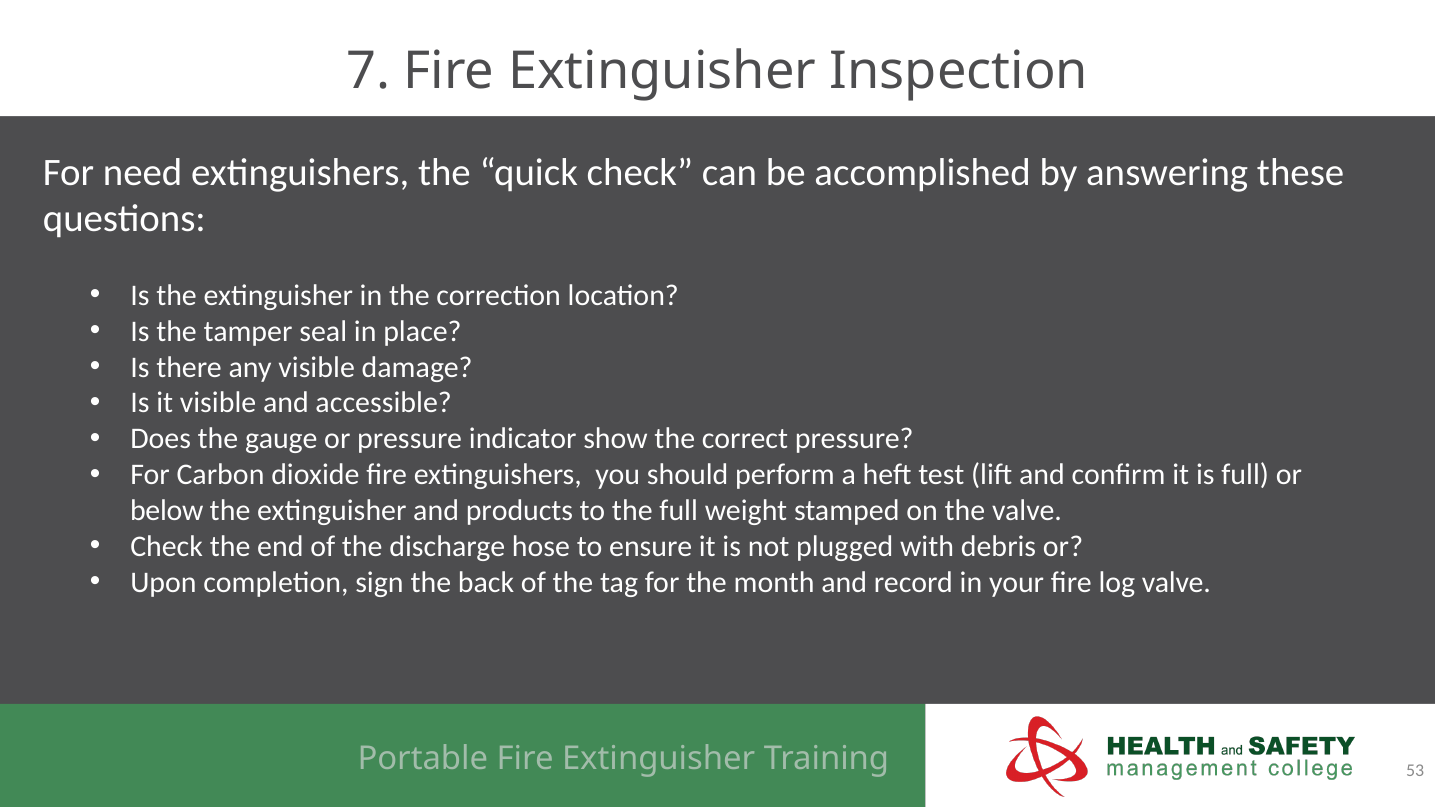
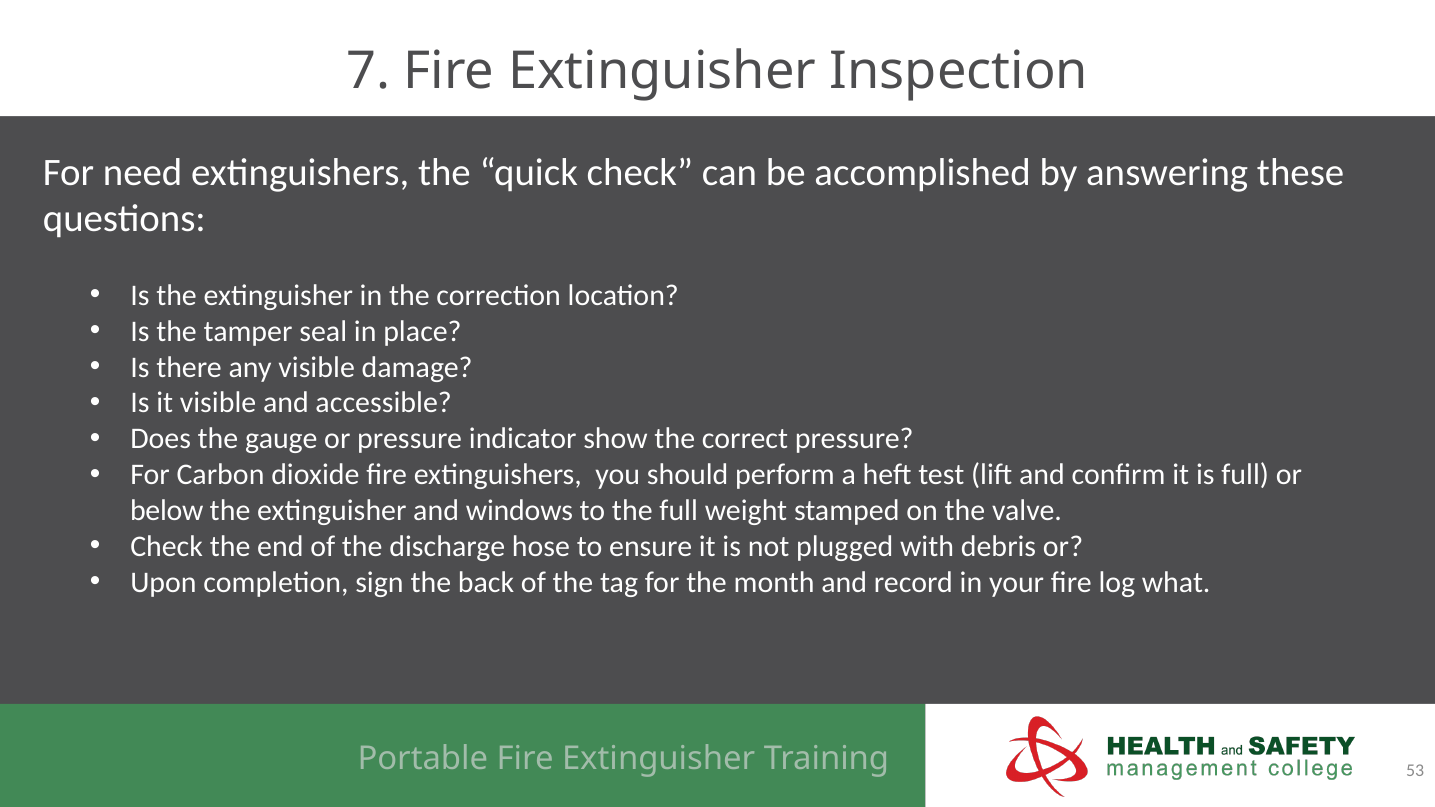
products: products -> windows
log valve: valve -> what
